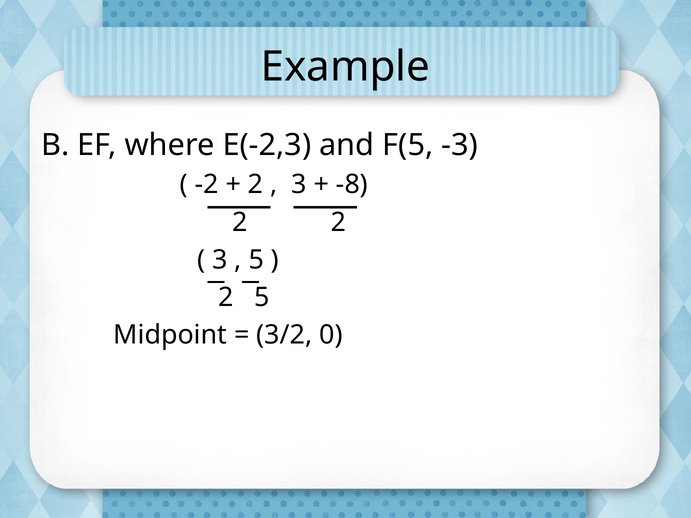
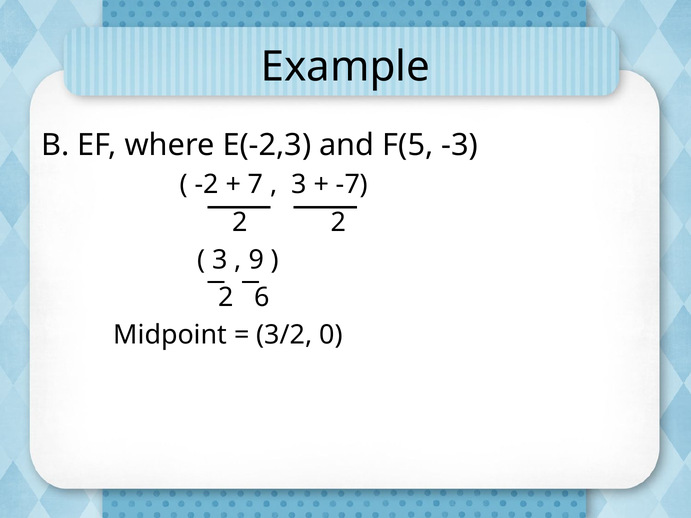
2 at (256, 185): 2 -> 7
-8: -8 -> -7
5 at (256, 260): 5 -> 9
2 5: 5 -> 6
